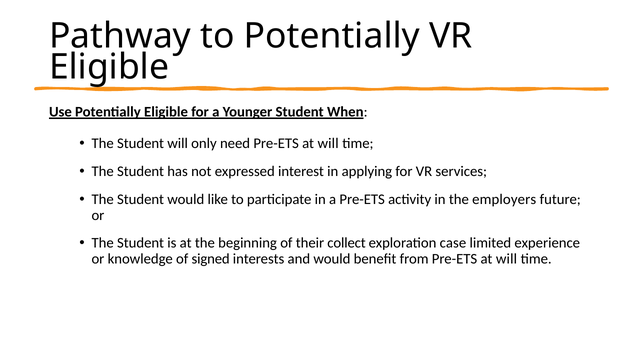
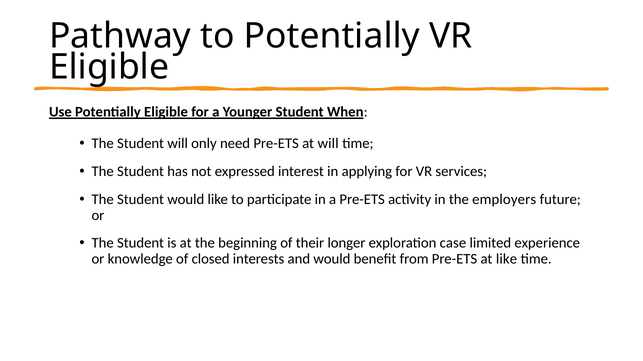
collect: collect -> longer
signed: signed -> closed
from Pre-ETS at will: will -> like
